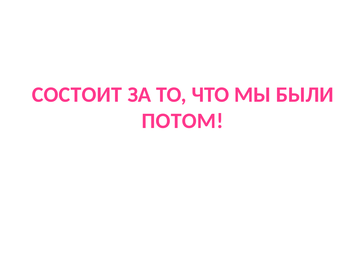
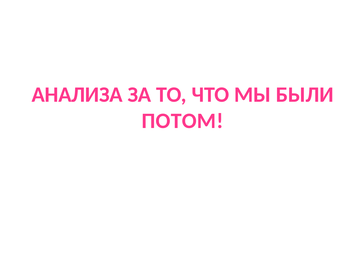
СОСТОИТ: СОСТОИТ -> АНАЛИЗА
